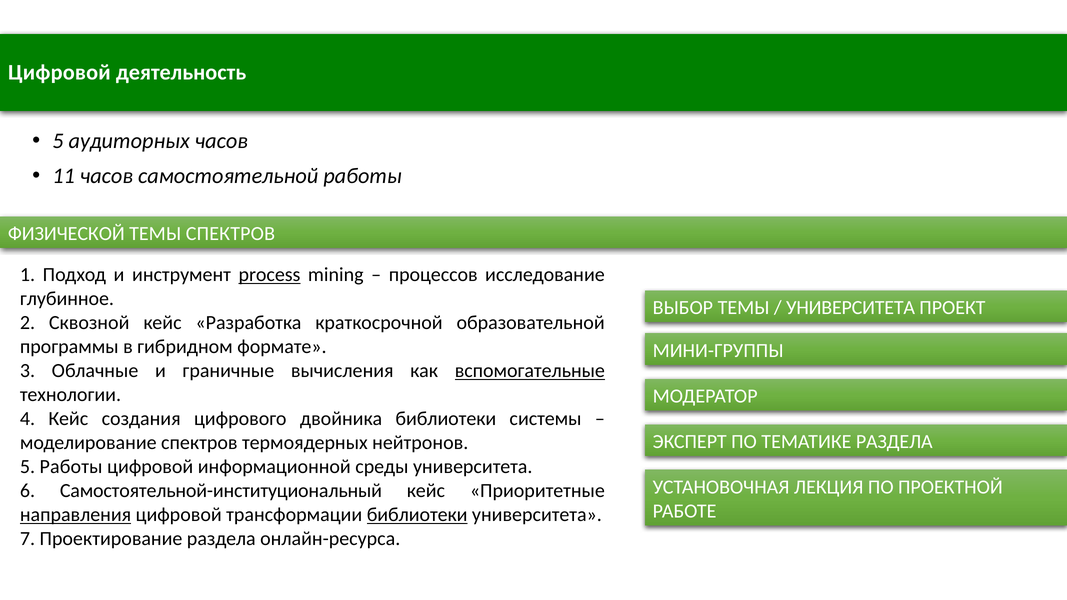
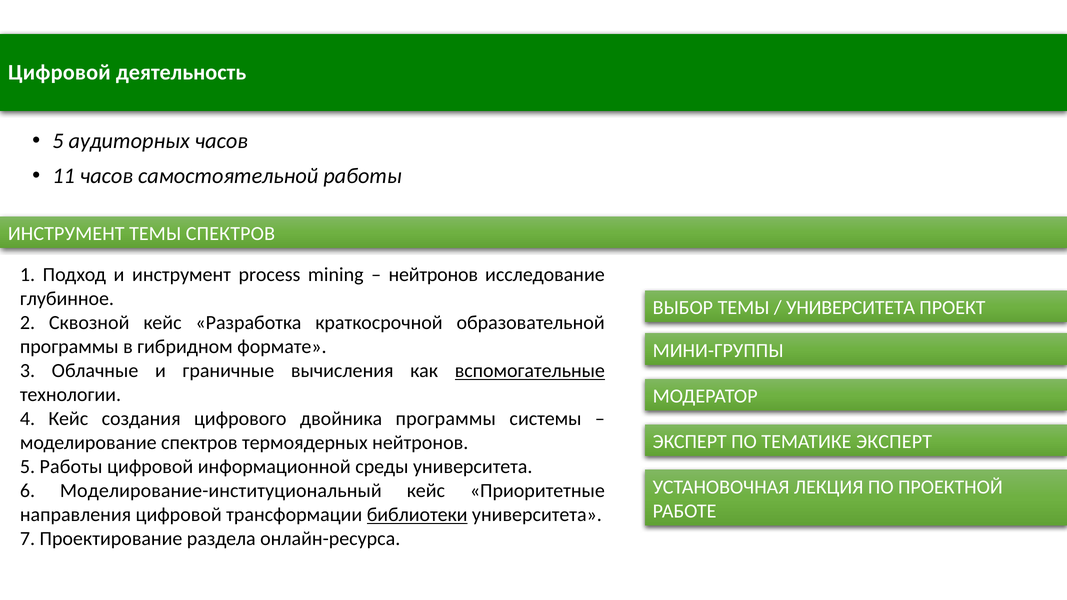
ФИЗИЧЕСКОЙ at (66, 234): ФИЗИЧЕСКОЙ -> ИНСТРУМЕНТ
process underline: present -> none
процессов at (433, 275): процессов -> нейтронов
двойника библиотеки: библиотеки -> программы
ТЕМАТИКЕ РАЗДЕЛА: РАЗДЕЛА -> ЭКСПЕРТ
Самостоятельной-институциональный: Самостоятельной-институциональный -> Моделирование-институциональный
направления underline: present -> none
